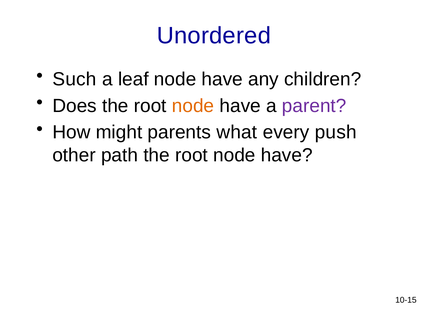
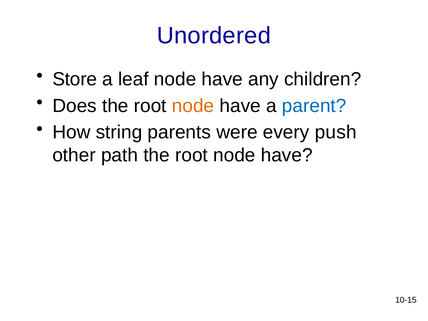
Such: Such -> Store
parent colour: purple -> blue
might: might -> string
what: what -> were
